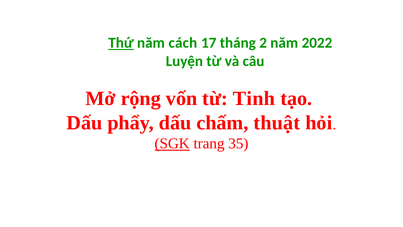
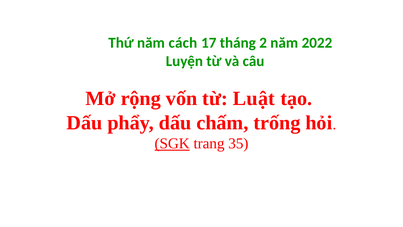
Thứ underline: present -> none
Tinh: Tinh -> Luật
thuật: thuật -> trống
